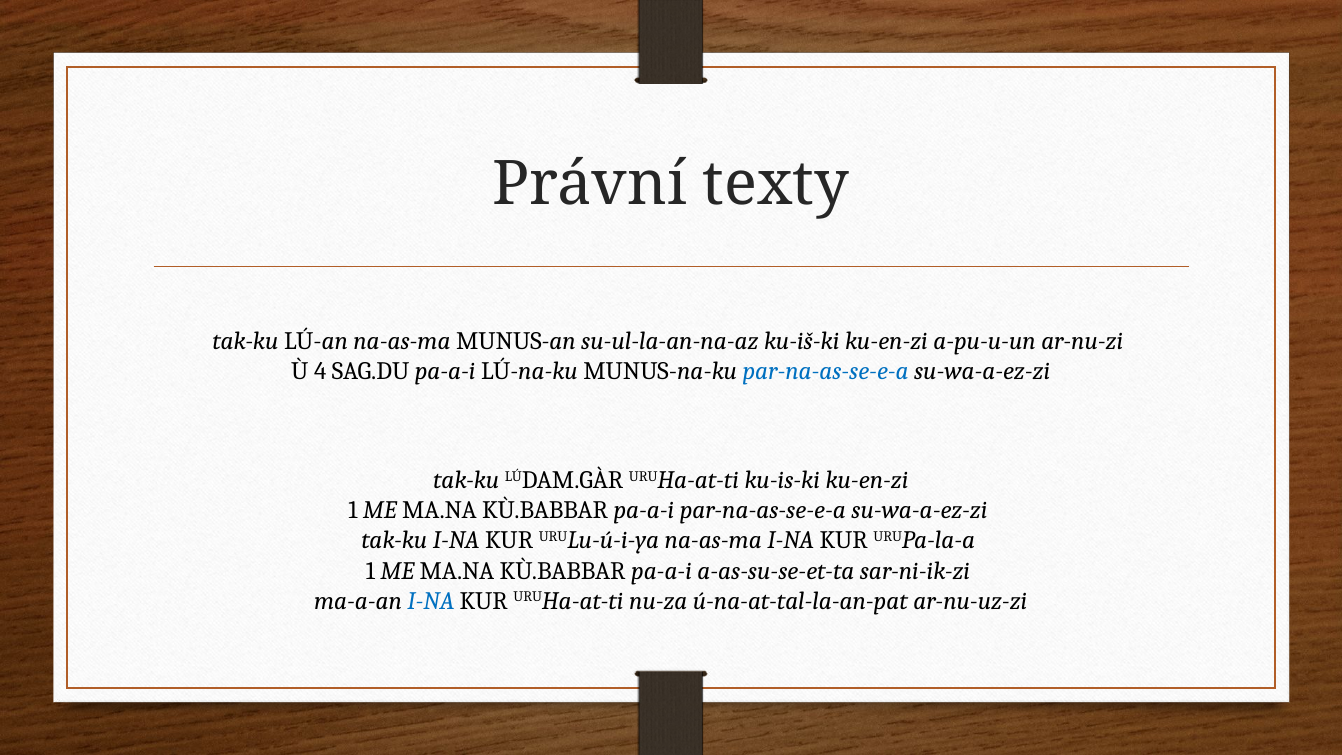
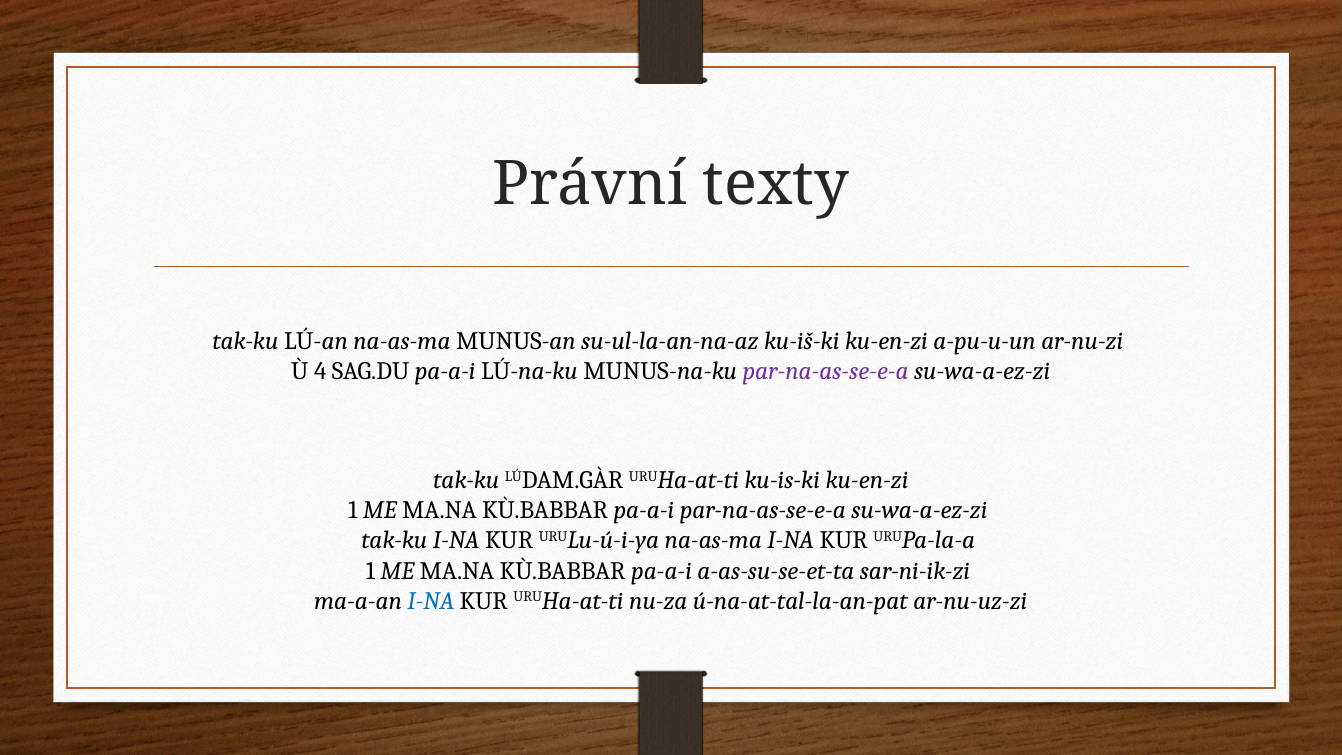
par-na-as-se-e-a at (826, 371) colour: blue -> purple
